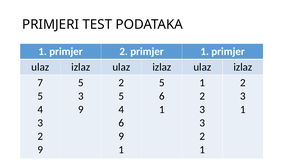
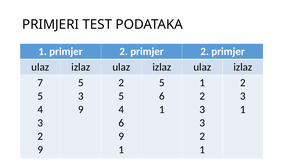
2 primjer 1: 1 -> 2
